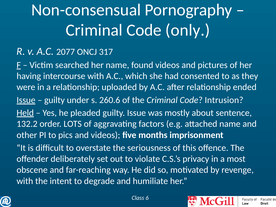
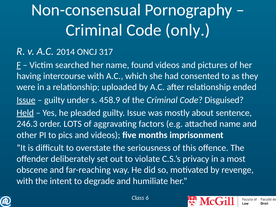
2077: 2077 -> 2014
260.6: 260.6 -> 458.9
Intrusion: Intrusion -> Disguised
132.2: 132.2 -> 246.3
